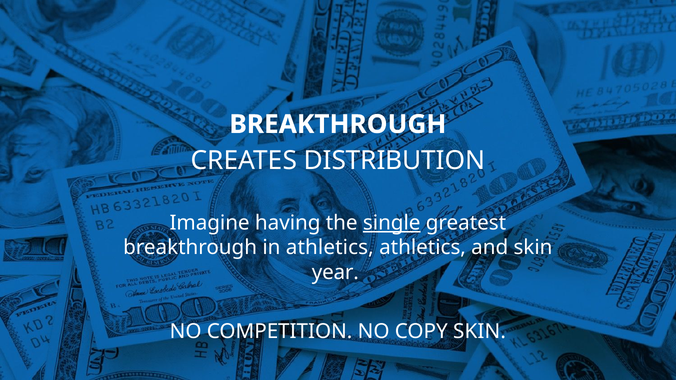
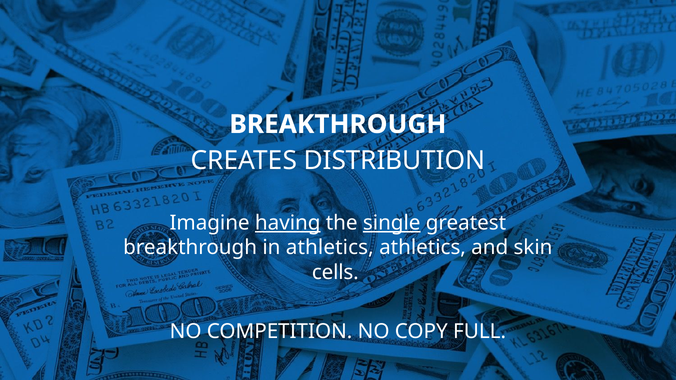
having underline: none -> present
year: year -> cells
COPY SKIN: SKIN -> FULL
